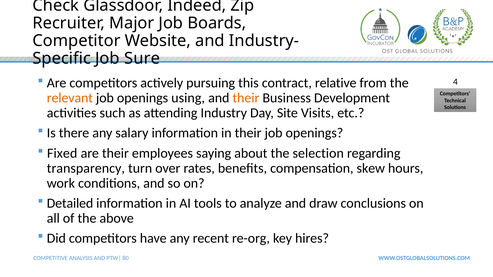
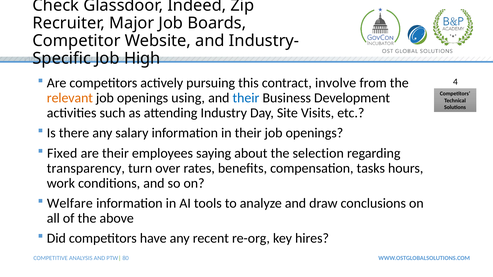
Sure: Sure -> High
relative: relative -> involve
their at (246, 98) colour: orange -> blue
skew: skew -> tasks
Detailed: Detailed -> Welfare
